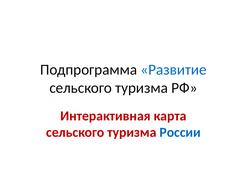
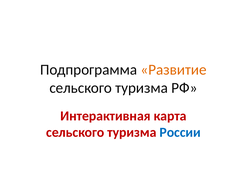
Развитие colour: blue -> orange
